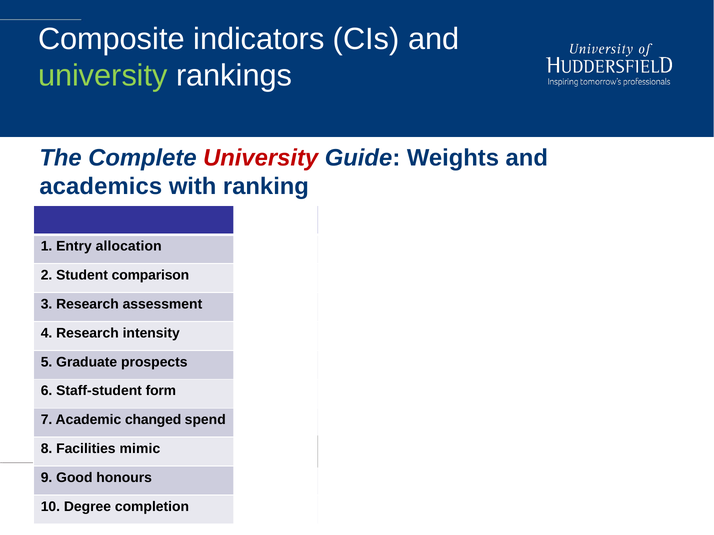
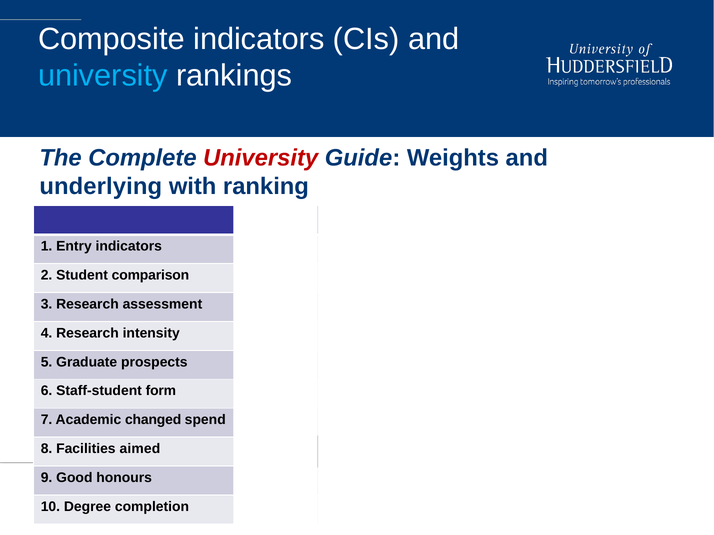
university at (103, 76) colour: light green -> light blue
academics: academics -> underlying
Entry allocation: allocation -> indicators
mimic: mimic -> aimed
